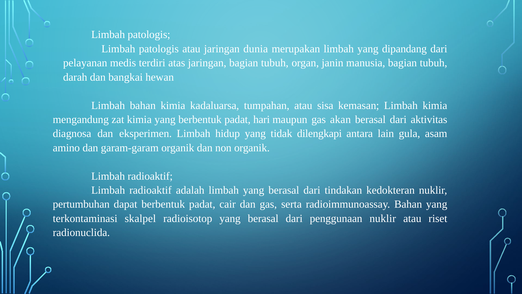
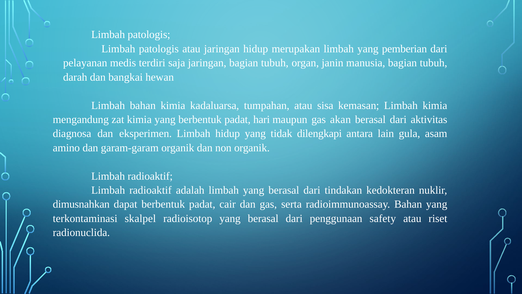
jaringan dunia: dunia -> hidup
dipandang: dipandang -> pemberian
atas: atas -> saja
pertumbuhan: pertumbuhan -> dimusnahkan
penggunaan nuklir: nuklir -> safety
